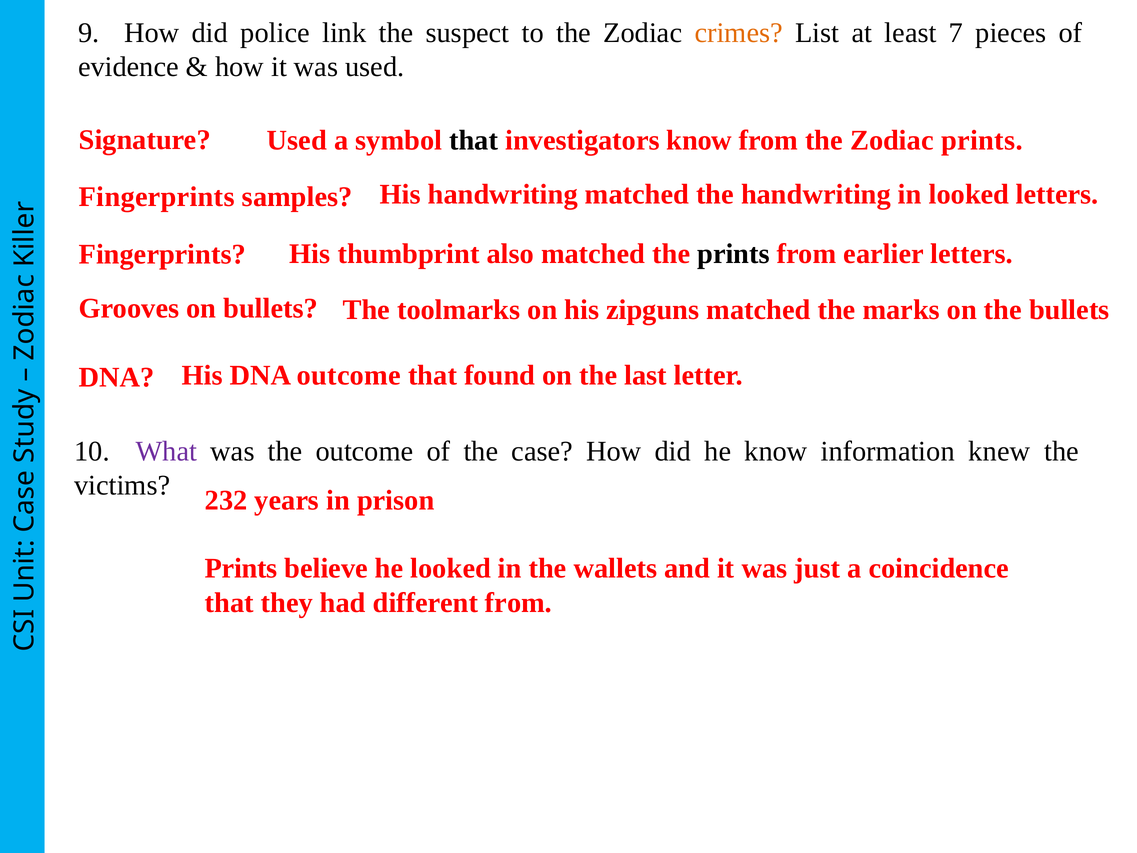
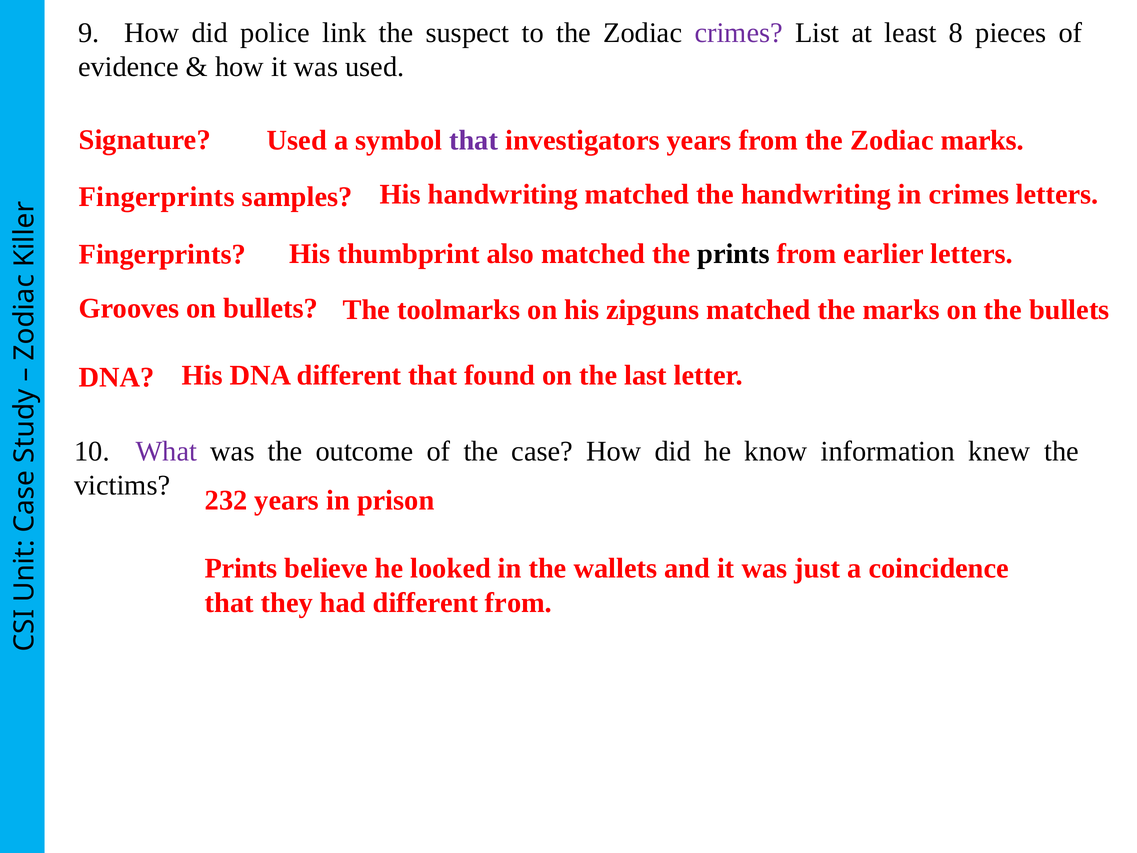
crimes at (739, 33) colour: orange -> purple
7: 7 -> 8
that at (474, 140) colour: black -> purple
investigators know: know -> years
Zodiac prints: prints -> marks
in looked: looked -> crimes
DNA outcome: outcome -> different
